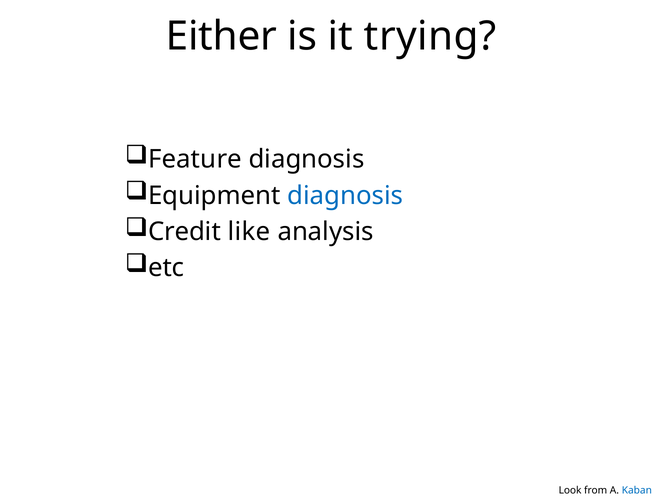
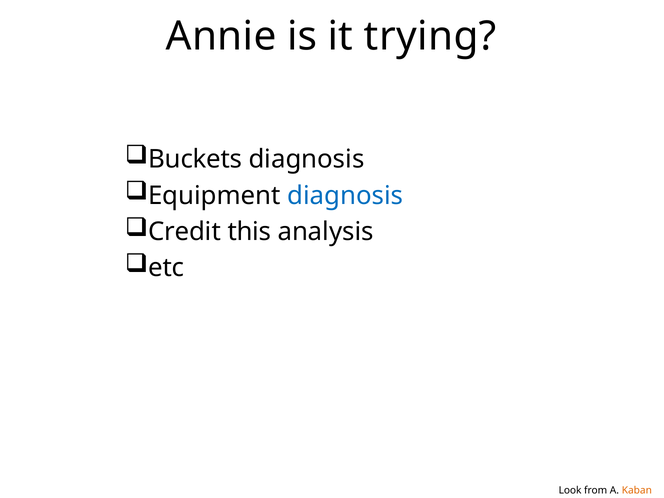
Either: Either -> Annie
Feature: Feature -> Buckets
like: like -> this
Kaban colour: blue -> orange
